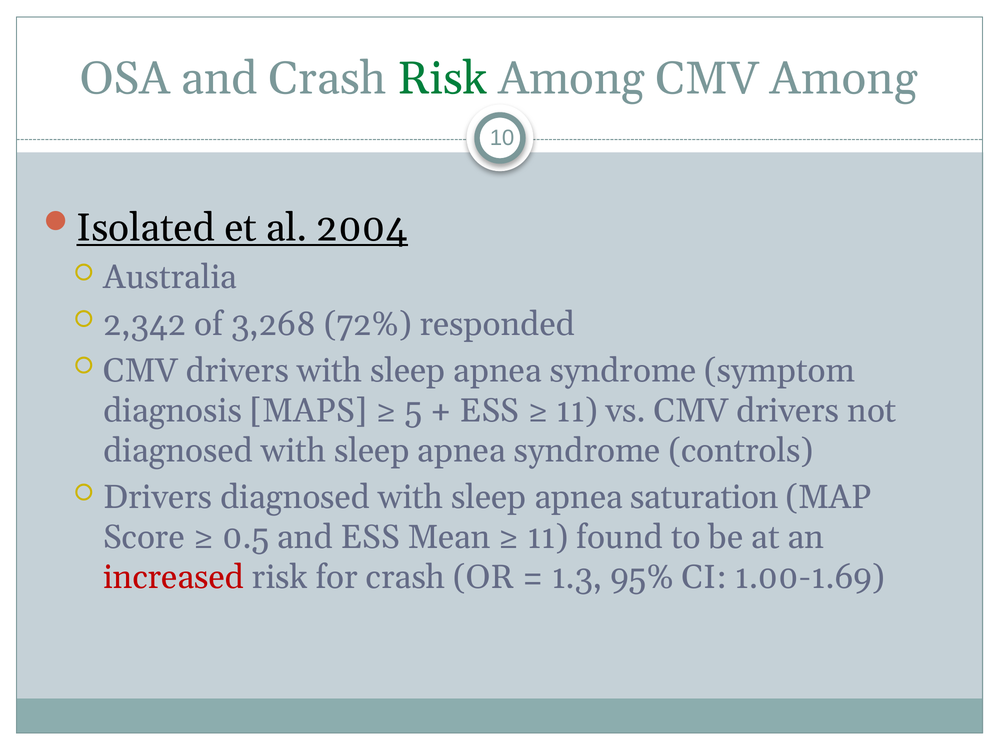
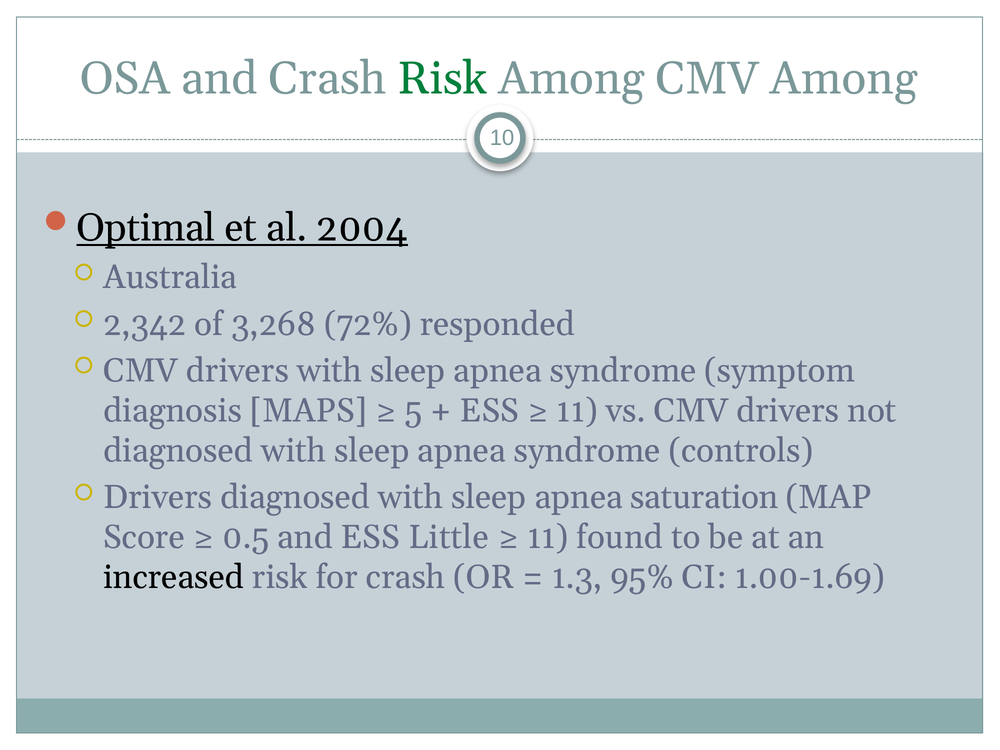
Isolated: Isolated -> Optimal
Mean: Mean -> Little
increased colour: red -> black
